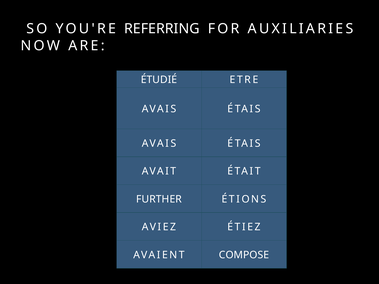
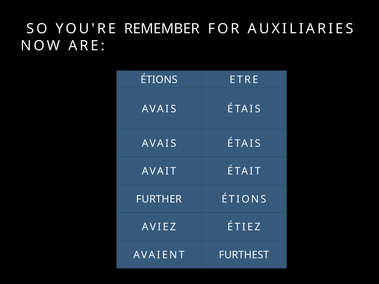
REFERRING: REFERRING -> REMEMBER
ÉTUDIÉ at (159, 80): ÉTUDIÉ -> ÉTIONS
COMPOSE: COMPOSE -> FURTHEST
